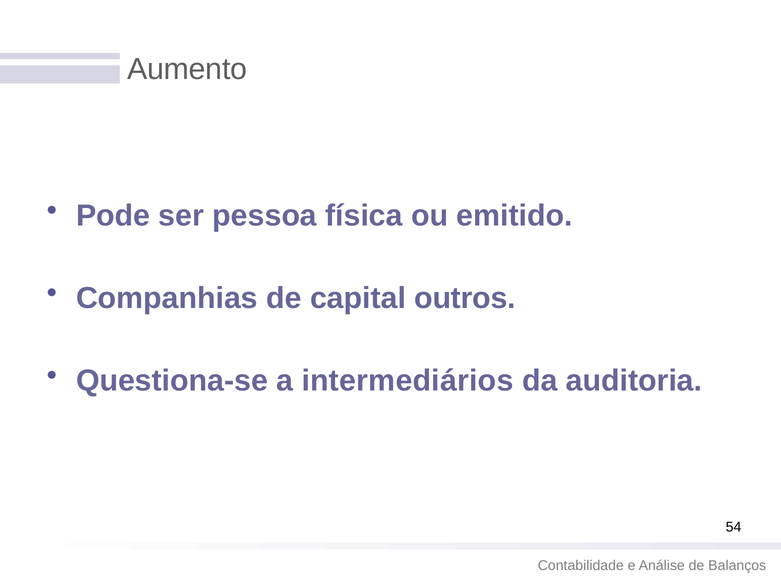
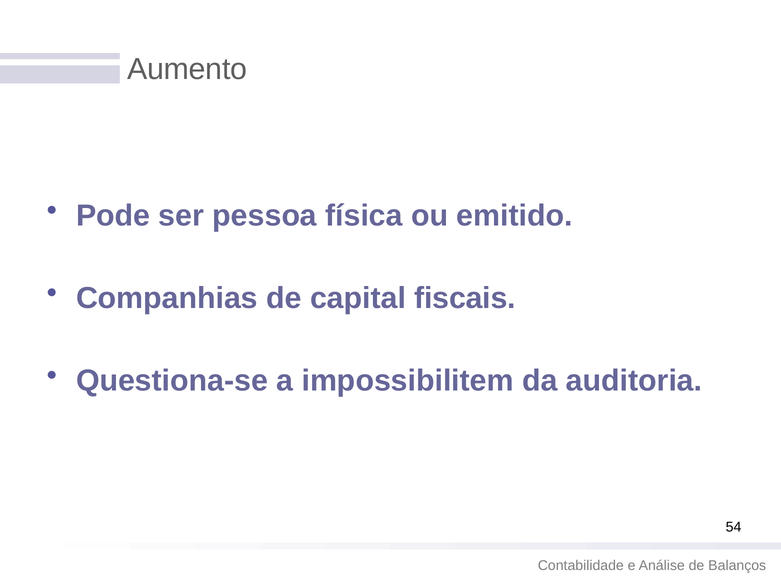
outros: outros -> fiscais
intermediários: intermediários -> impossibilitem
